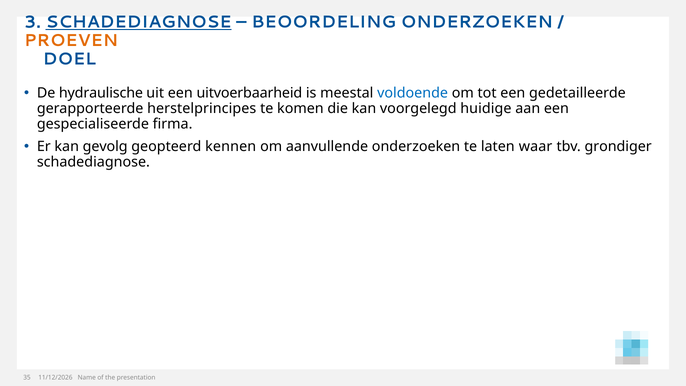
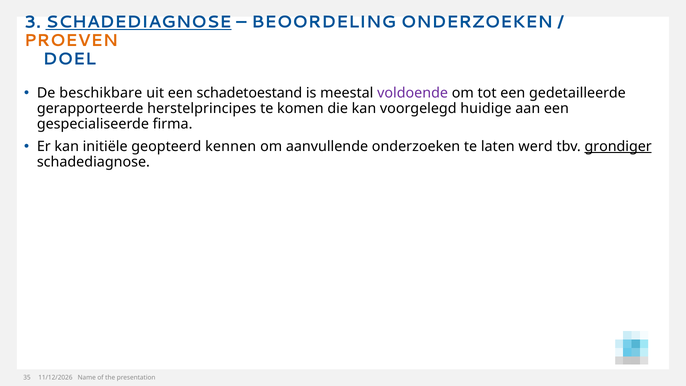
hydraulische: hydraulische -> beschikbare
uitvoerbaarheid: uitvoerbaarheid -> schadetoestand
voldoende colour: blue -> purple
gevolg: gevolg -> initiële
waar: waar -> werd
grondiger underline: none -> present
